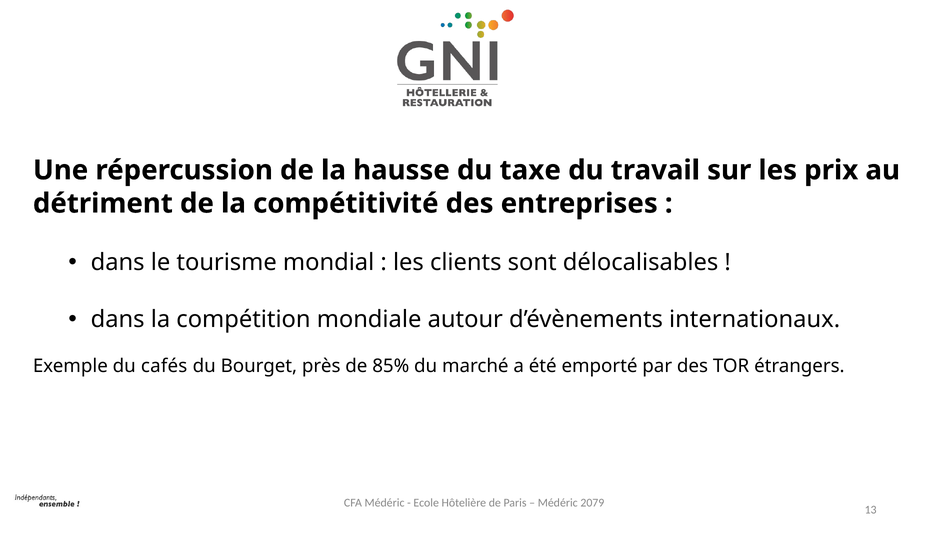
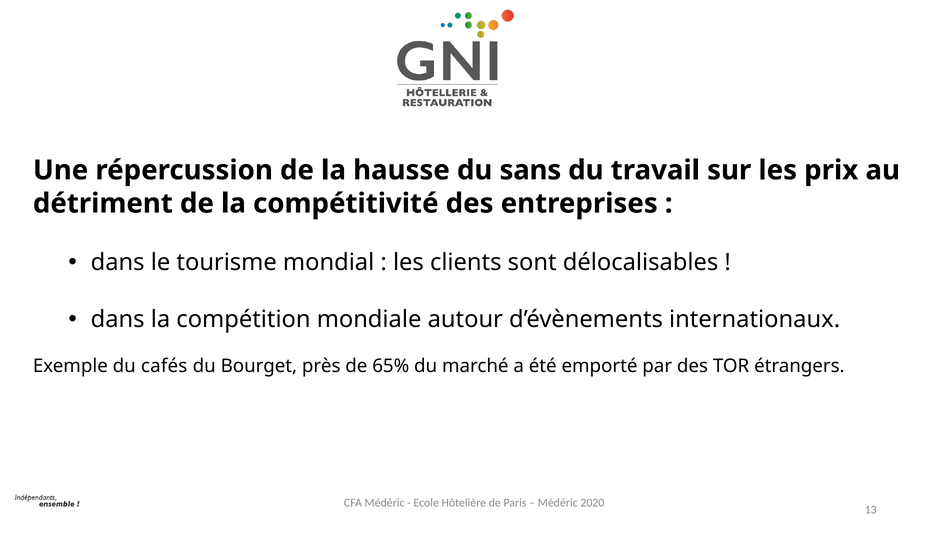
taxe: taxe -> sans
85%: 85% -> 65%
2079: 2079 -> 2020
